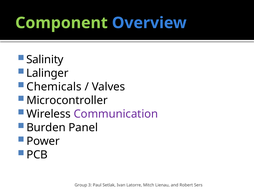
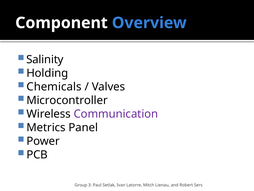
Component colour: light green -> white
Lalinger: Lalinger -> Holding
Burden: Burden -> Metrics
